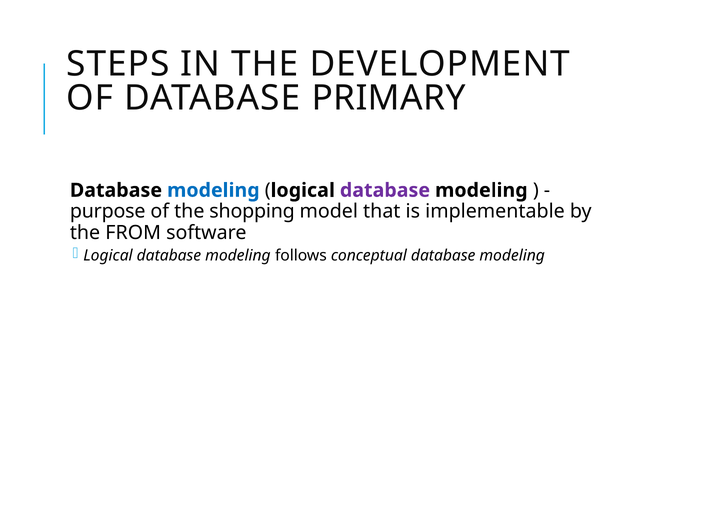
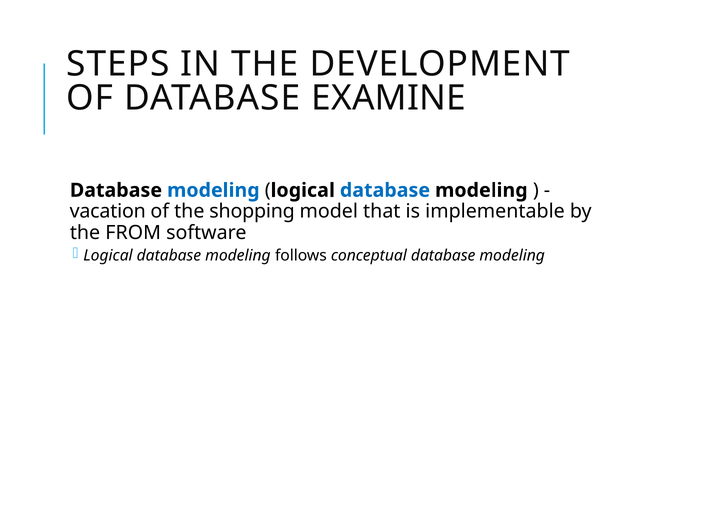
PRIMARY: PRIMARY -> EXAMINE
database at (385, 191) colour: purple -> blue
purpose: purpose -> vacation
